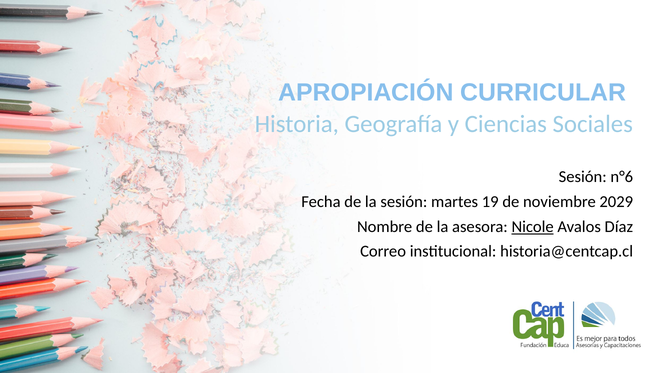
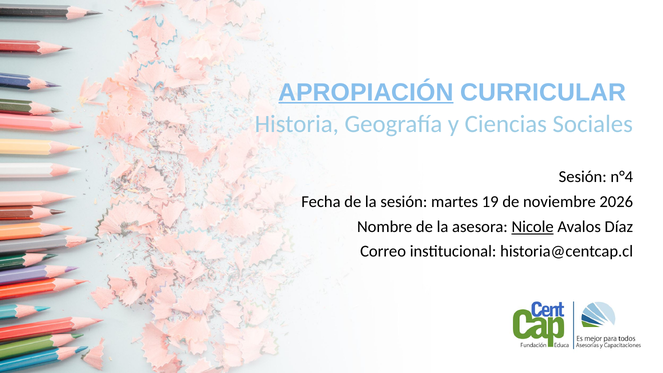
APROPIACIÓN underline: none -> present
n°6: n°6 -> n°4
2029: 2029 -> 2026
